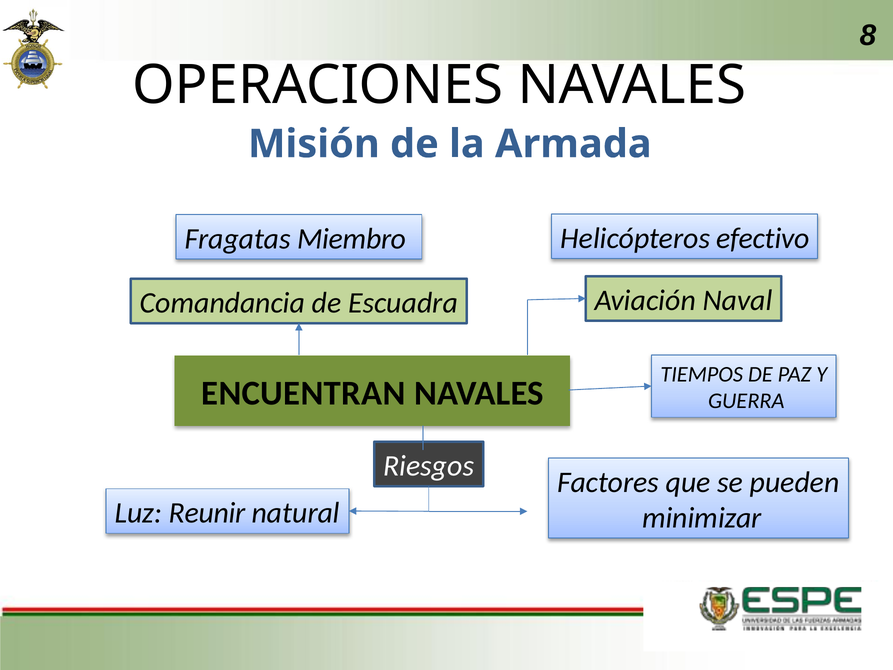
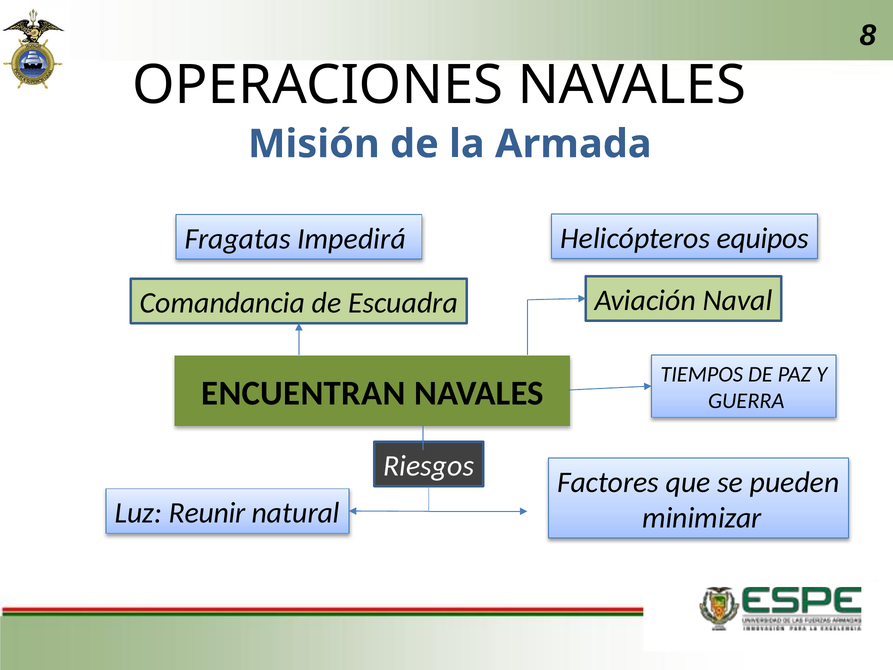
Miembro: Miembro -> Impedirá
efectivo: efectivo -> equipos
